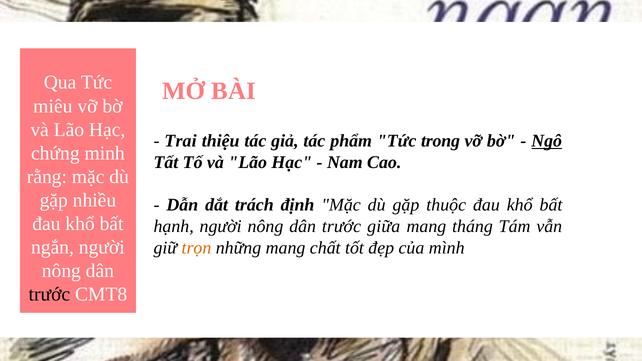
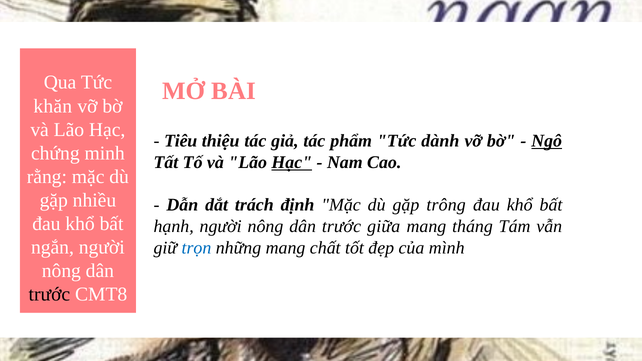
miêu: miêu -> khăn
Trai: Trai -> Tiêu
trong: trong -> dành
Hạc at (292, 162) underline: none -> present
thuộc: thuộc -> trông
trọn colour: orange -> blue
